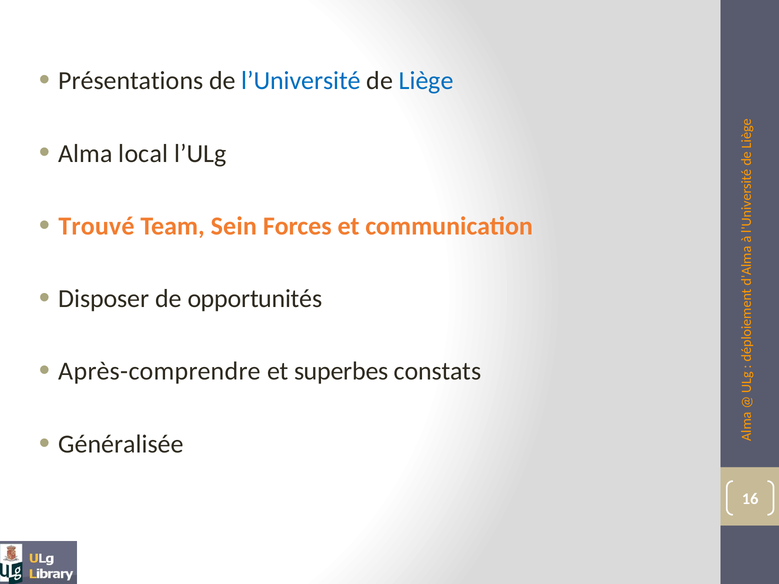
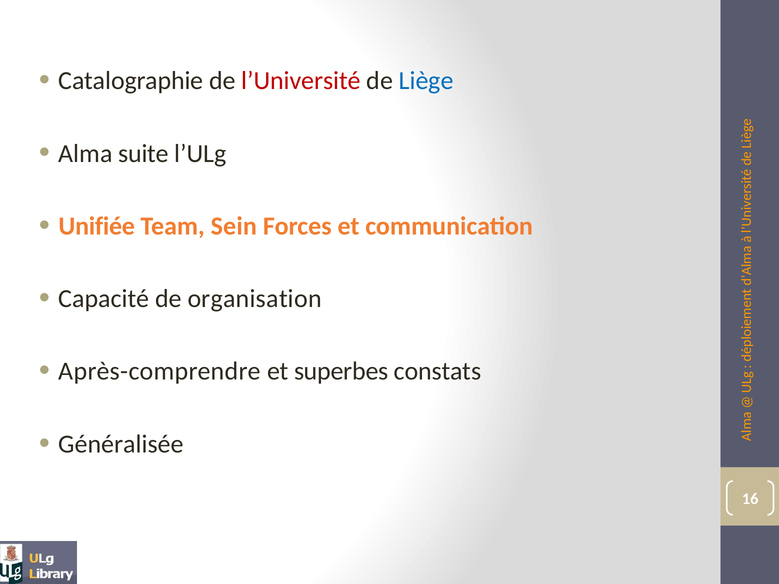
Présentations: Présentations -> Catalographie
l’Université colour: blue -> red
local: local -> suite
Trouvé: Trouvé -> Unifiée
Disposer: Disposer -> Capacité
opportunités: opportunités -> organisation
